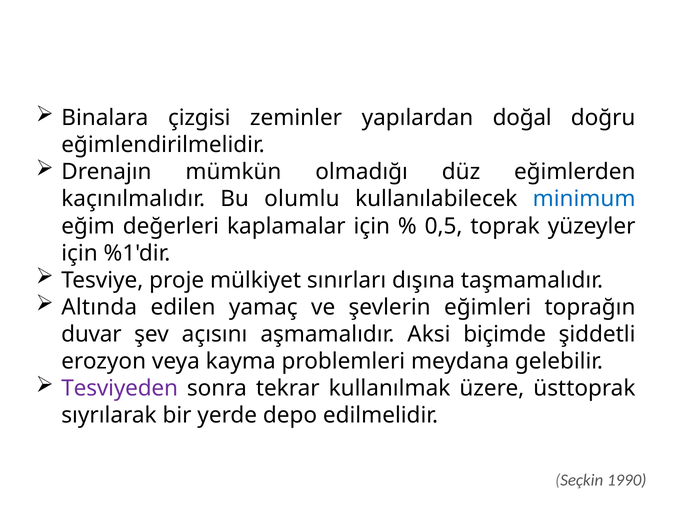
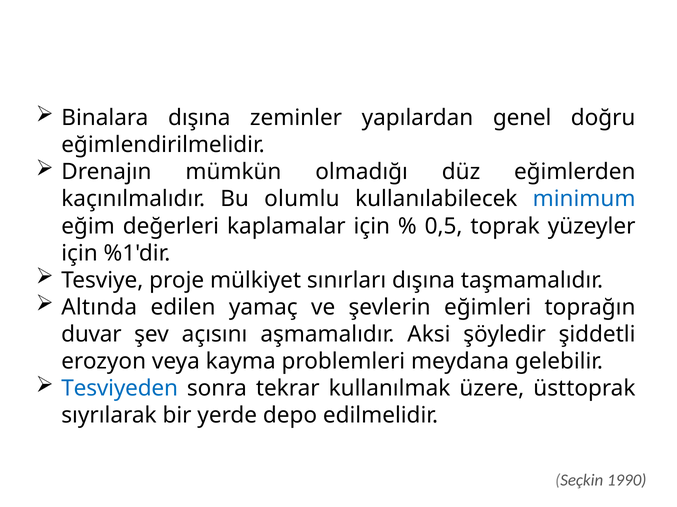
Binalara çizgisi: çizgisi -> dışına
doğal: doğal -> genel
biçimde: biçimde -> şöyledir
Tesviyeden colour: purple -> blue
